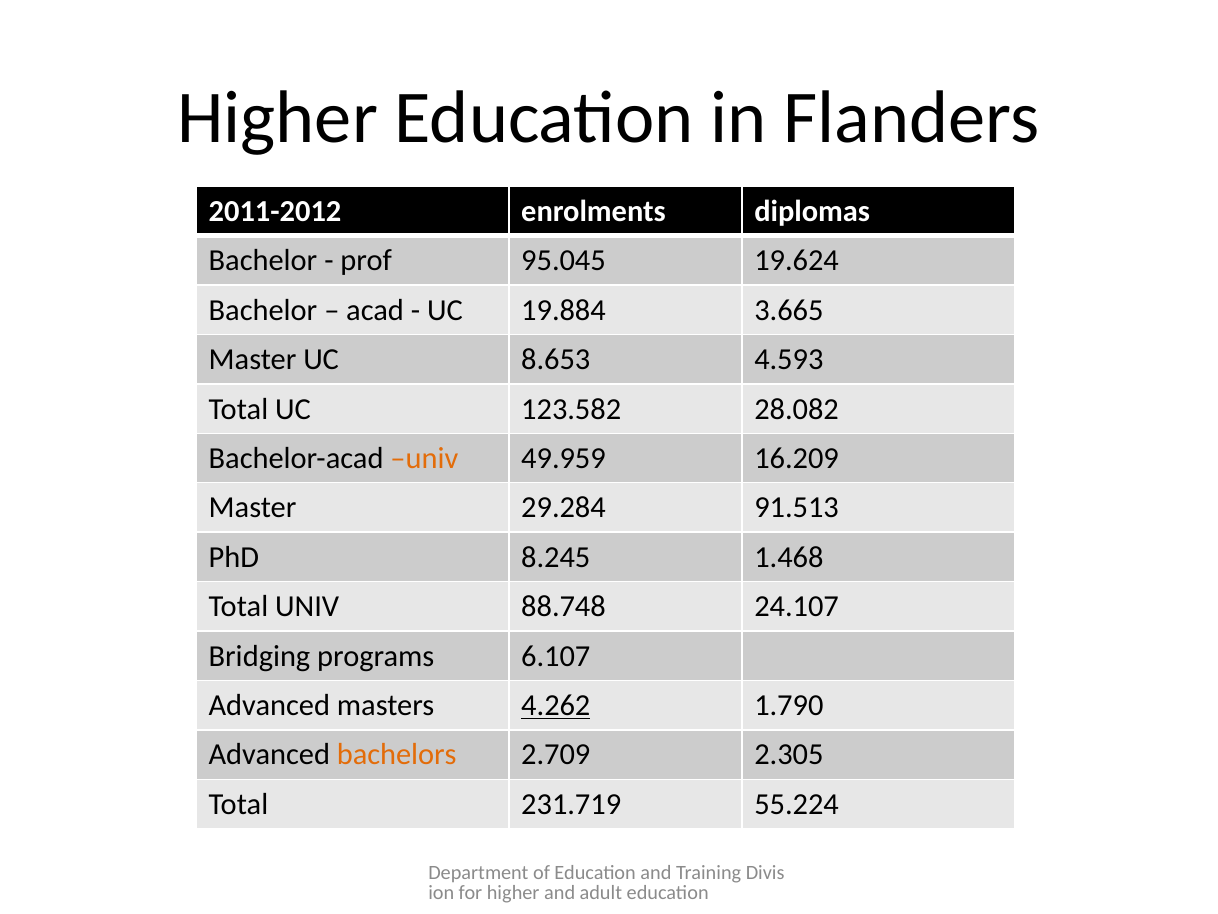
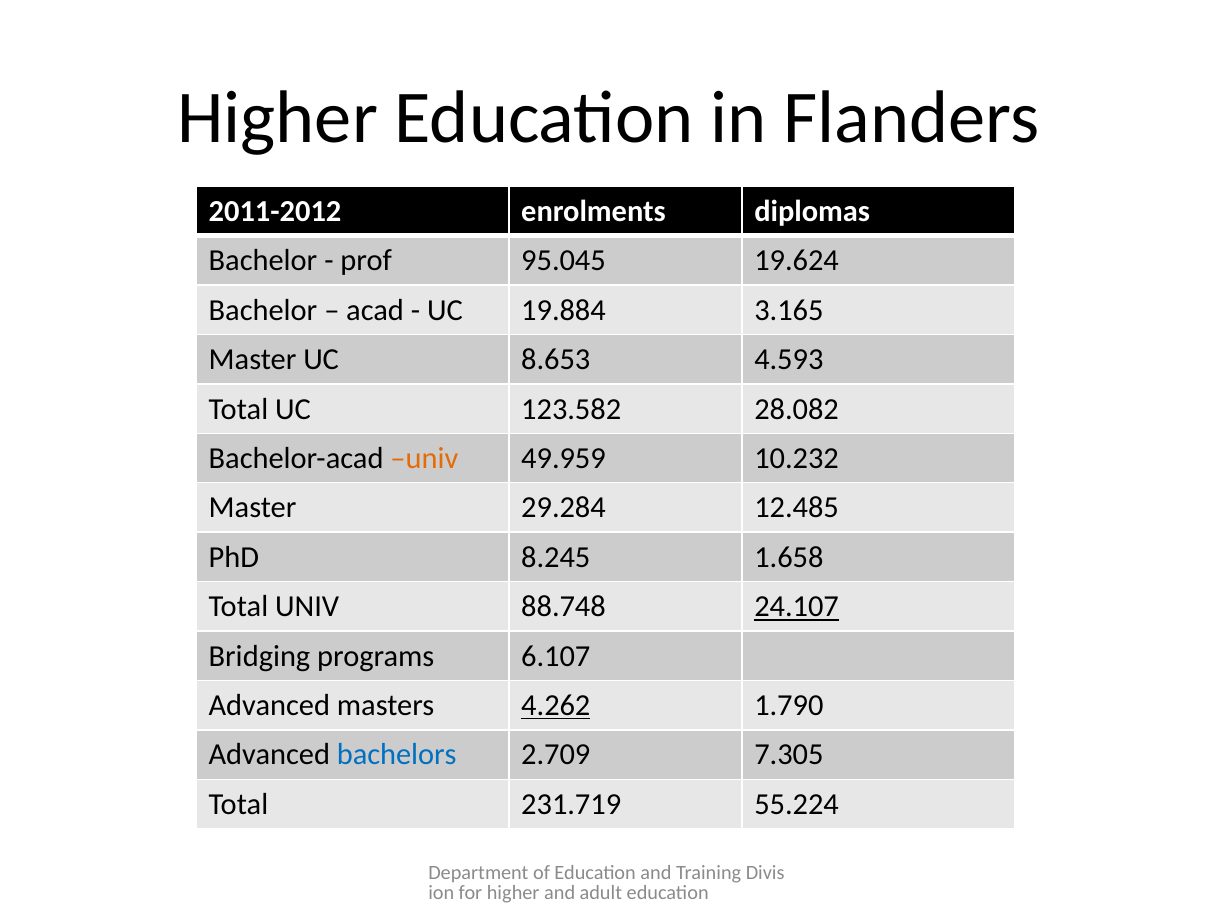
3.665: 3.665 -> 3.165
16.209: 16.209 -> 10.232
91.513: 91.513 -> 12.485
1.468: 1.468 -> 1.658
24.107 underline: none -> present
bachelors colour: orange -> blue
2.305: 2.305 -> 7.305
